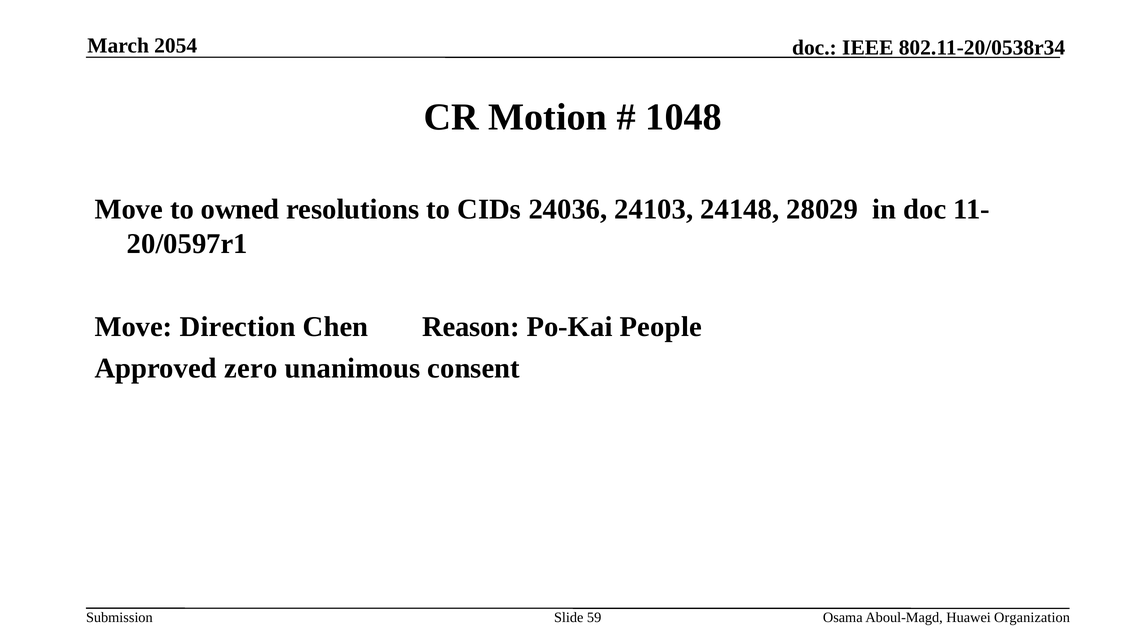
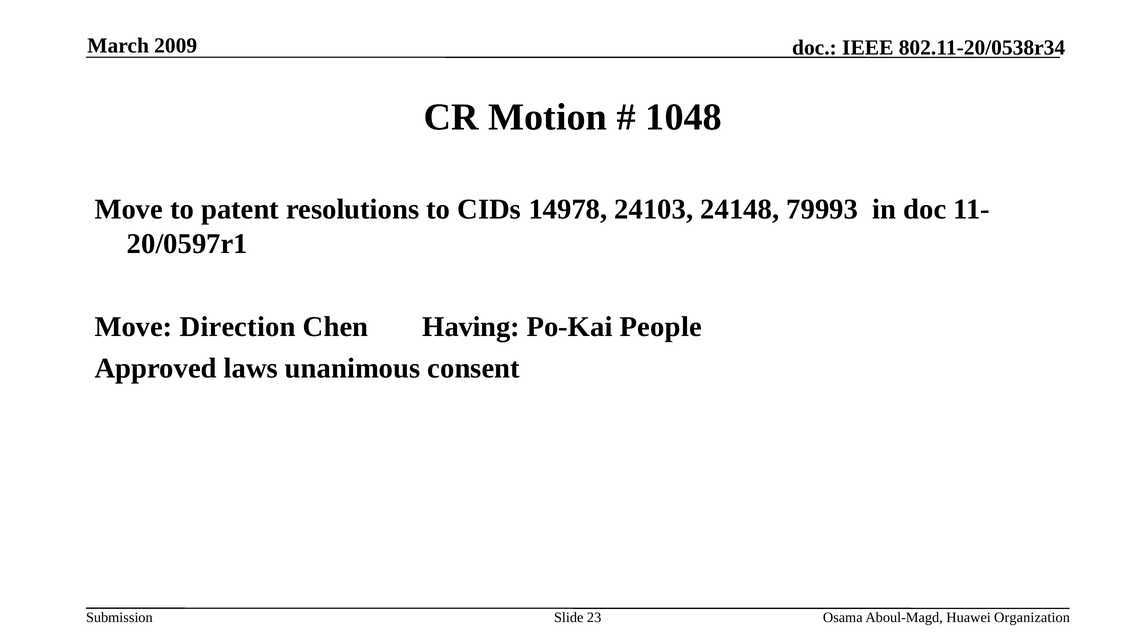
2054: 2054 -> 2009
owned: owned -> patent
24036: 24036 -> 14978
28029: 28029 -> 79993
Reason: Reason -> Having
zero: zero -> laws
59: 59 -> 23
